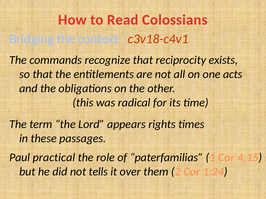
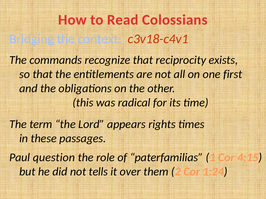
acts: acts -> first
practical: practical -> question
